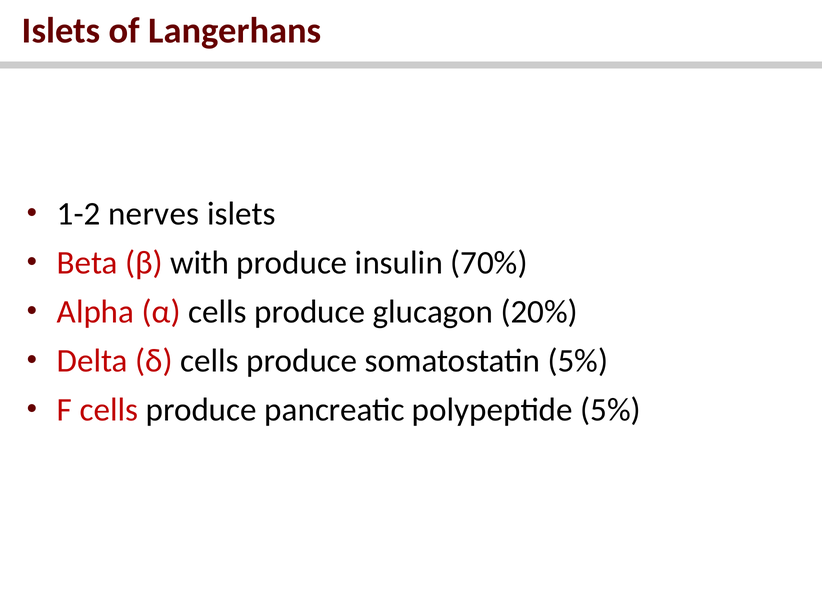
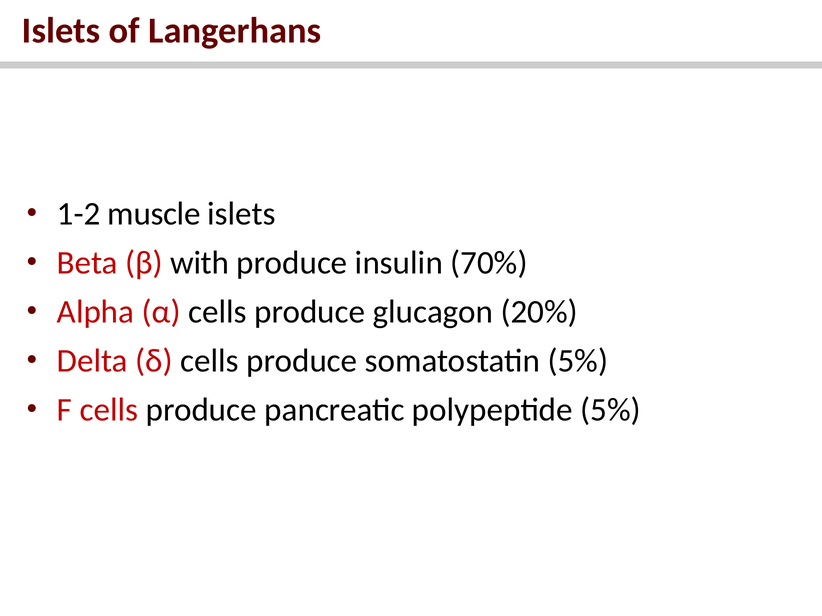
nerves: nerves -> muscle
